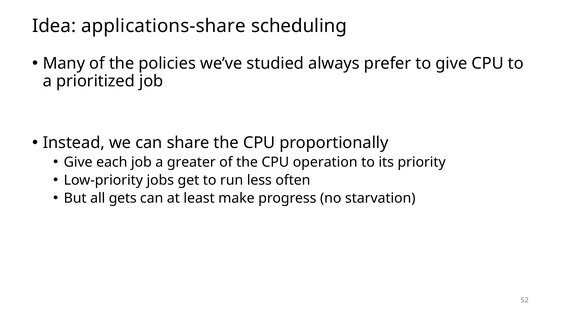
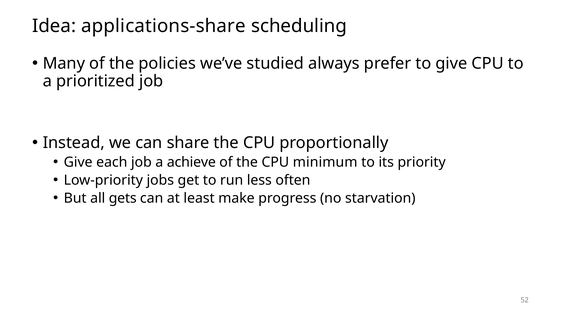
greater: greater -> achieve
operation: operation -> minimum
